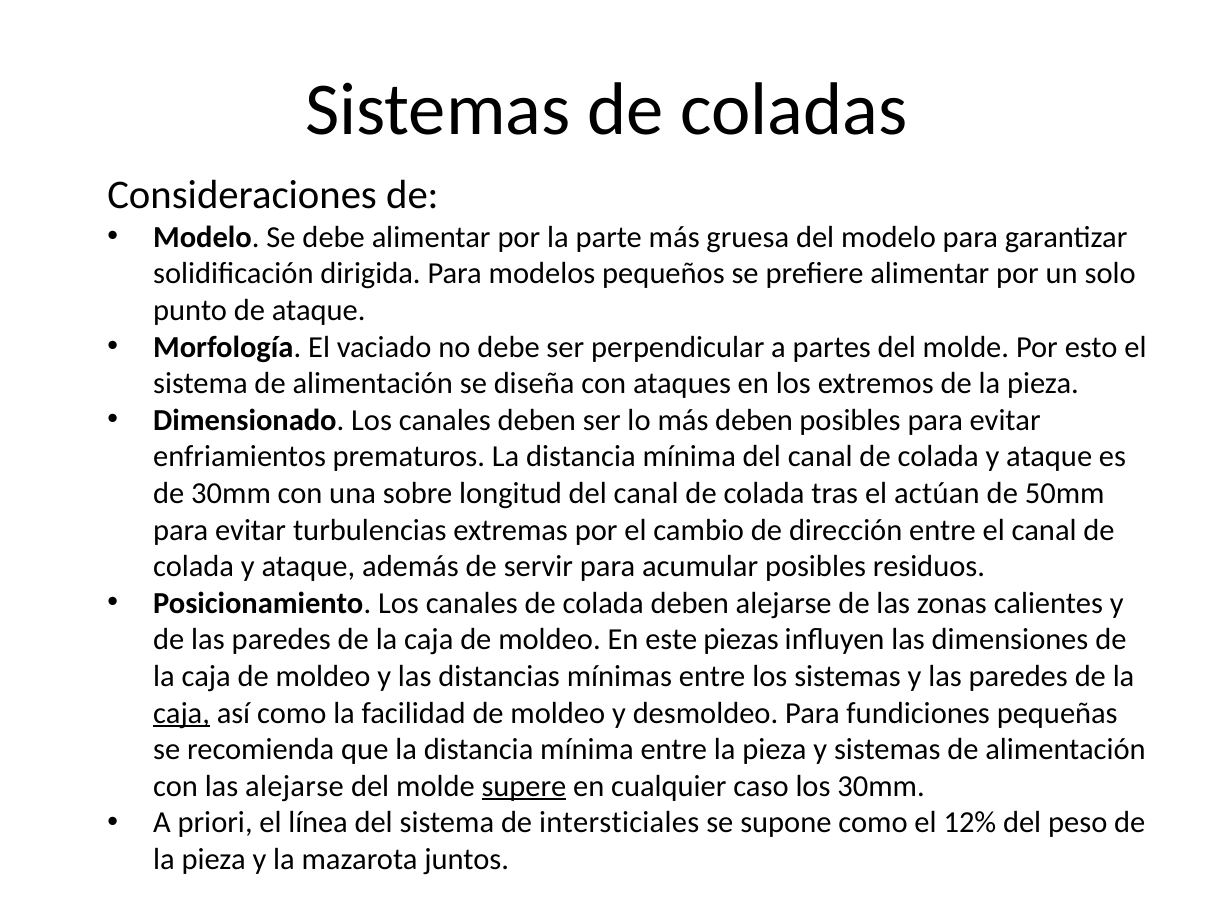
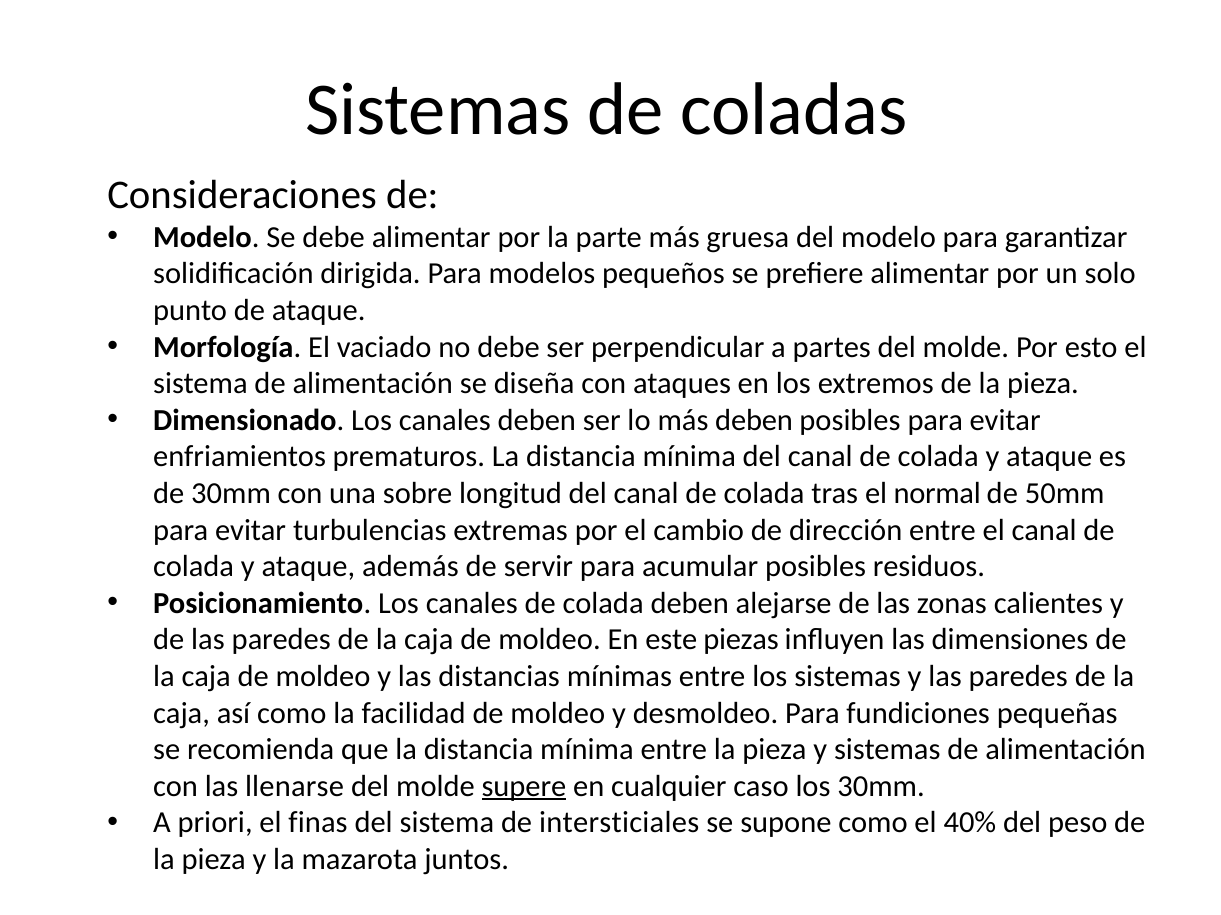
actúan: actúan -> normal
caja at (182, 714) underline: present -> none
las alejarse: alejarse -> llenarse
línea: línea -> finas
12%: 12% -> 40%
